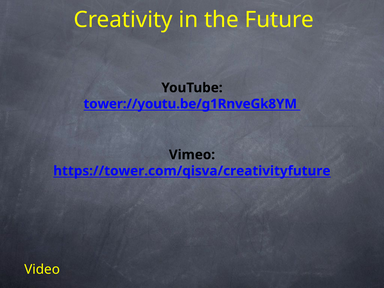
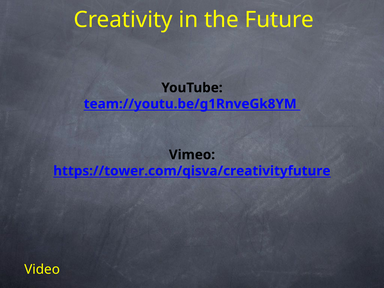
tower://youtu.be/g1RnveGk8YM: tower://youtu.be/g1RnveGk8YM -> team://youtu.be/g1RnveGk8YM
